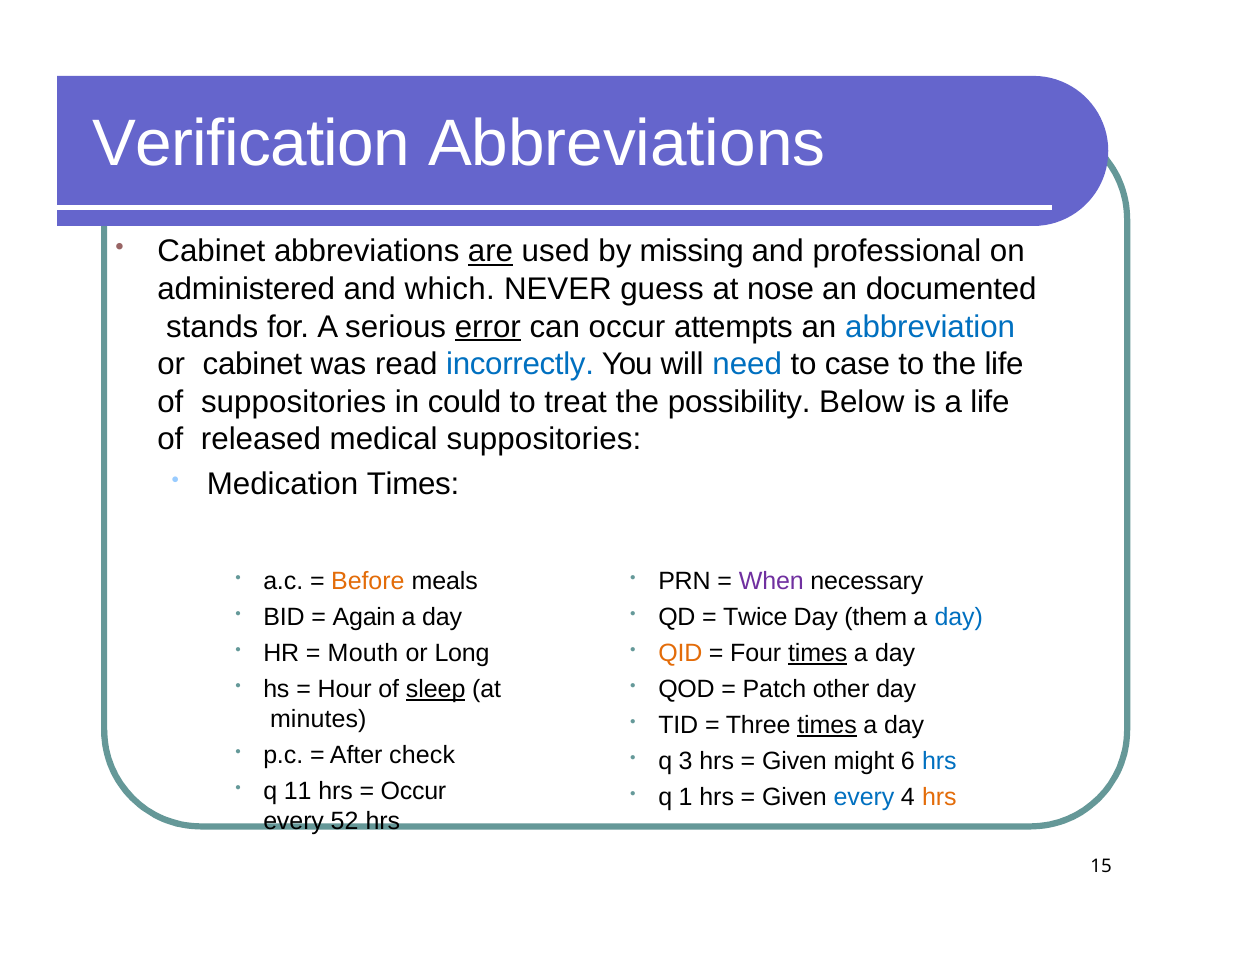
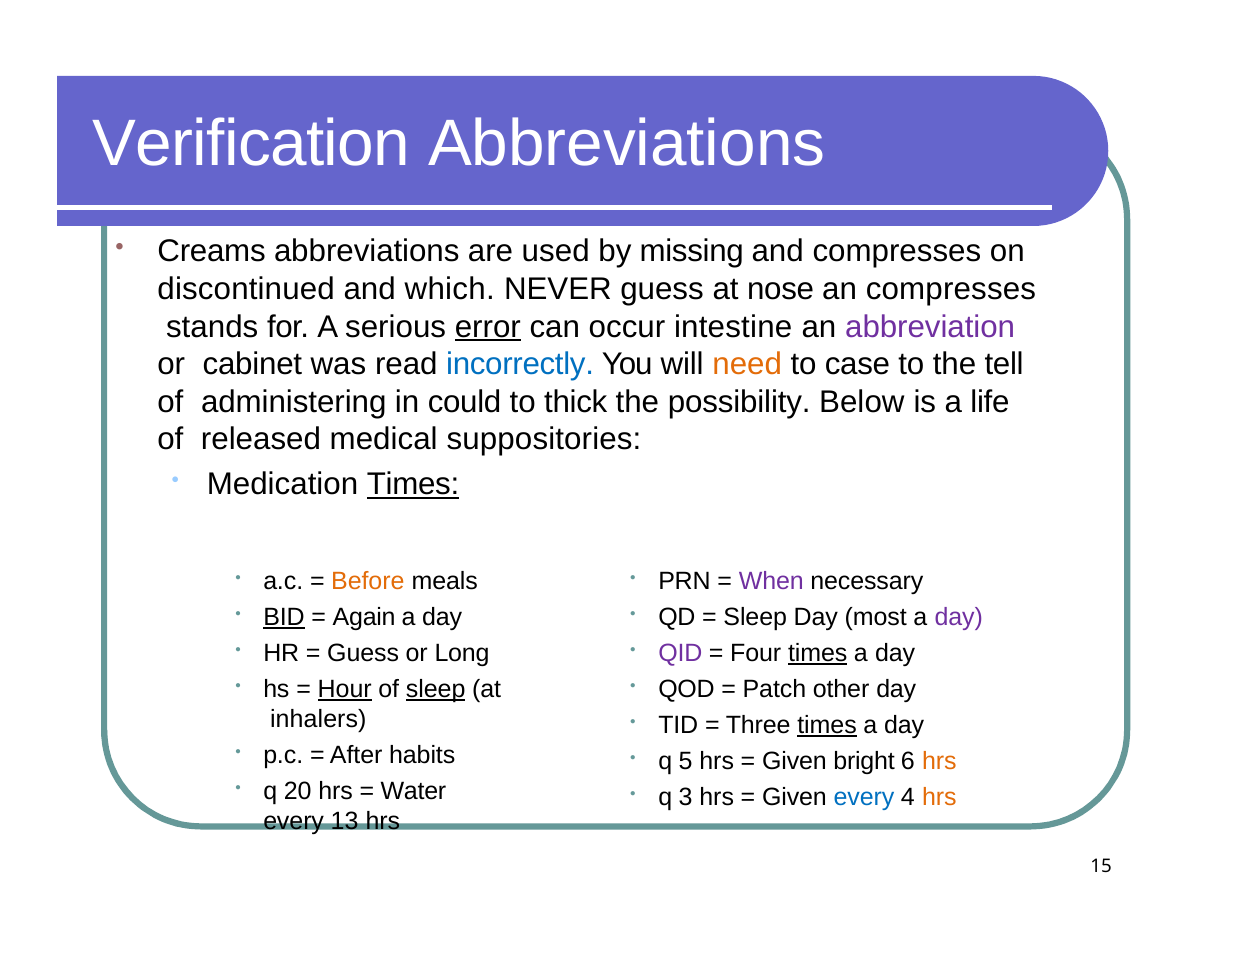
Cabinet at (211, 252): Cabinet -> Creams
are underline: present -> none
and professional: professional -> compresses
administered: administered -> discontinued
an documented: documented -> compresses
attempts: attempts -> intestine
abbreviation colour: blue -> purple
need colour: blue -> orange
the life: life -> tell
of suppositories: suppositories -> administering
treat: treat -> thick
Times at (413, 485) underline: none -> present
BID underline: none -> present
Twice at (755, 617): Twice -> Sleep
them: them -> most
day at (959, 617) colour: blue -> purple
Mouth at (363, 653): Mouth -> Guess
QID colour: orange -> purple
Hour underline: none -> present
minutes: minutes -> inhalers
check: check -> habits
3: 3 -> 5
might: might -> bright
hrs at (939, 761) colour: blue -> orange
11: 11 -> 20
Occur at (413, 791): Occur -> Water
1: 1 -> 3
52: 52 -> 13
